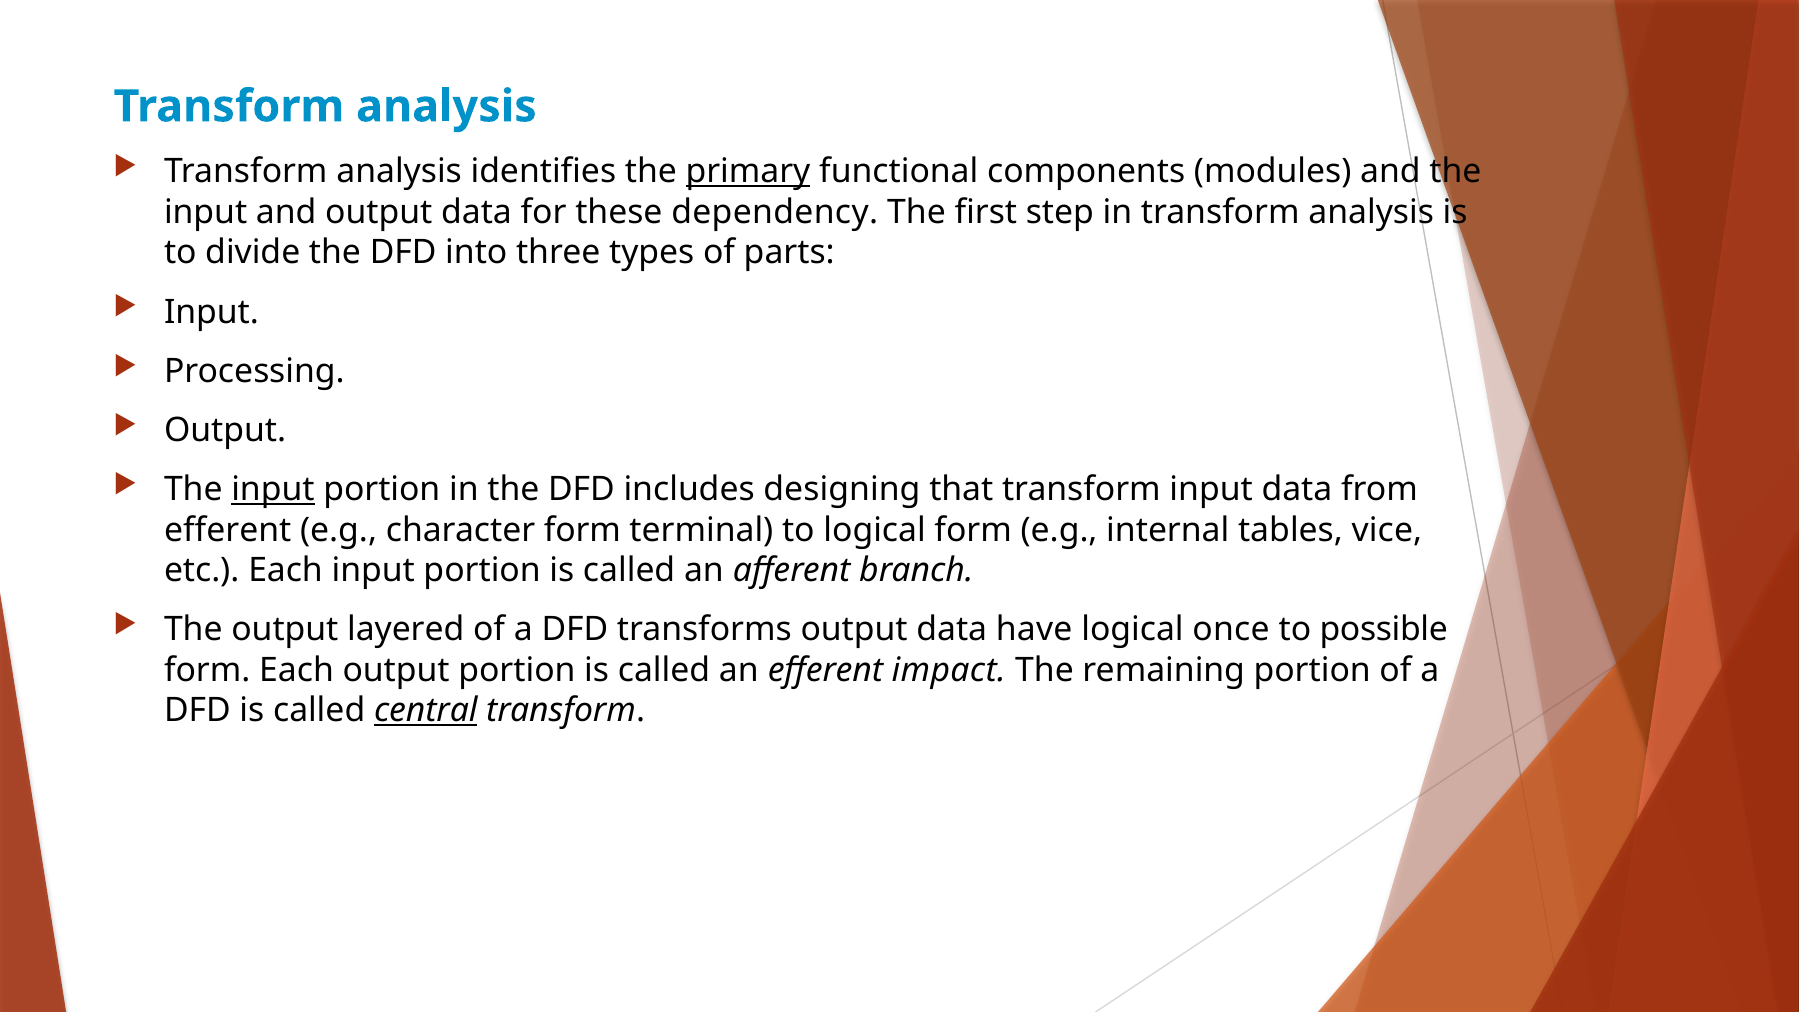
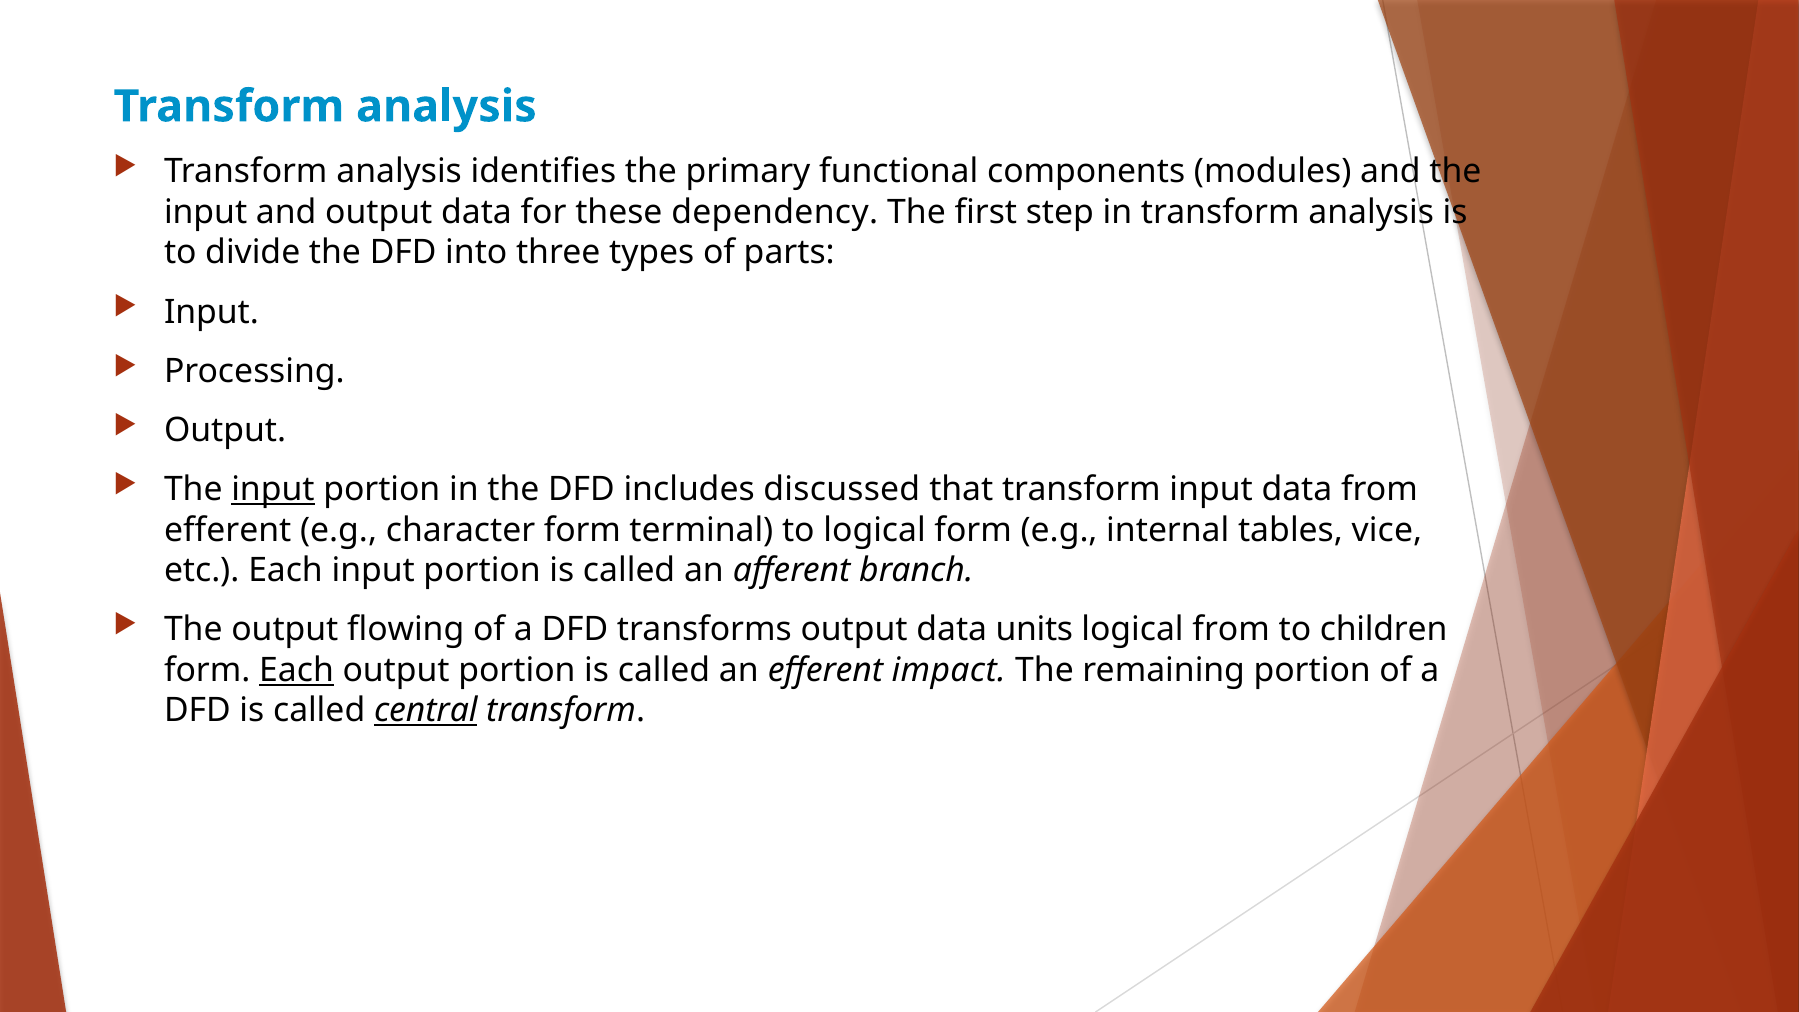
primary underline: present -> none
designing: designing -> discussed
layered: layered -> flowing
have: have -> units
logical once: once -> from
possible: possible -> children
Each at (296, 670) underline: none -> present
